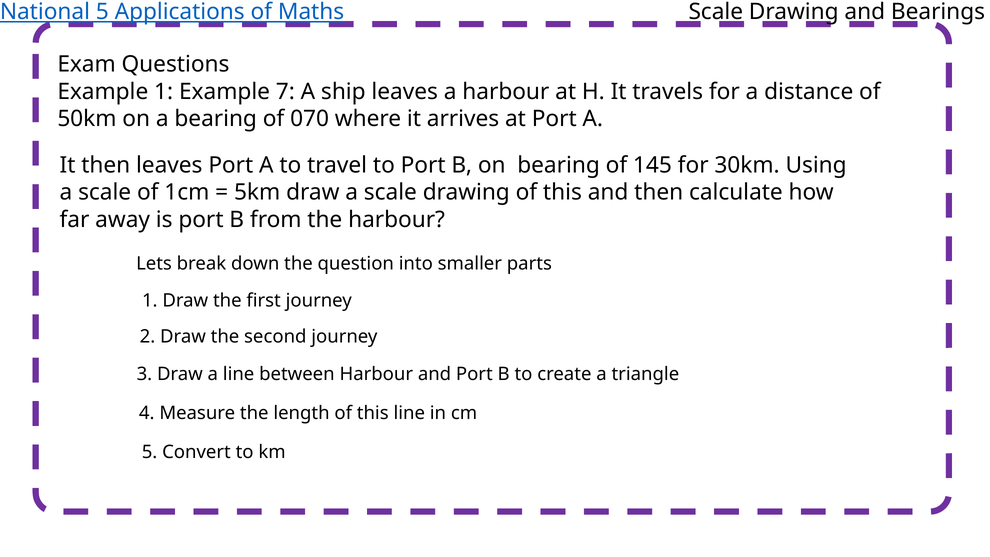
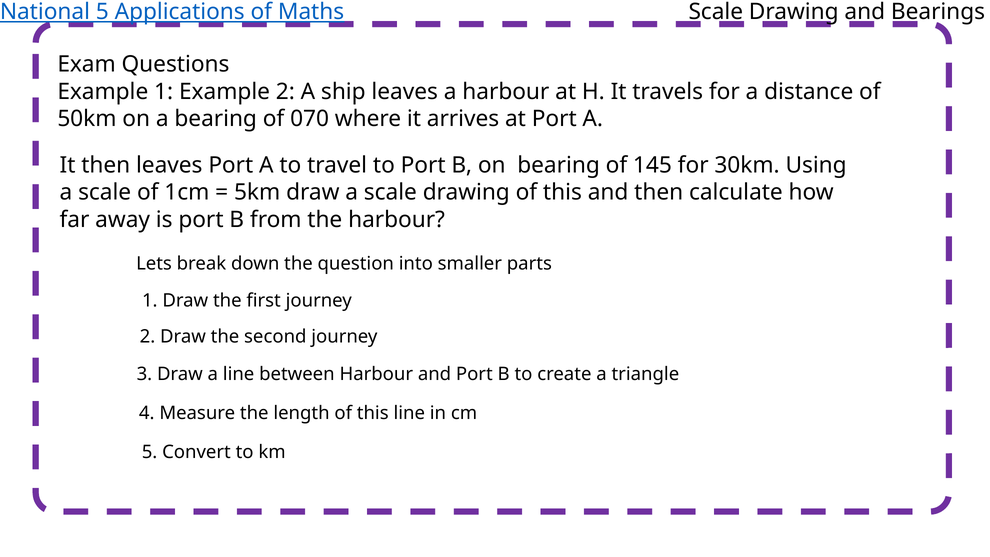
Example 7: 7 -> 2
